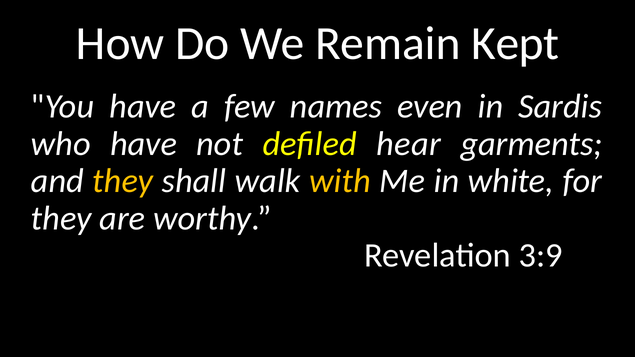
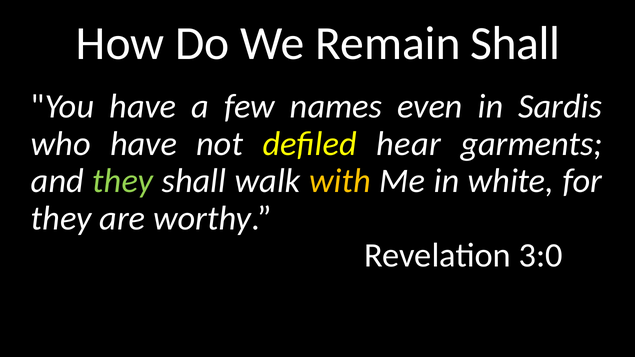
Remain Kept: Kept -> Shall
they at (123, 181) colour: yellow -> light green
3:9: 3:9 -> 3:0
